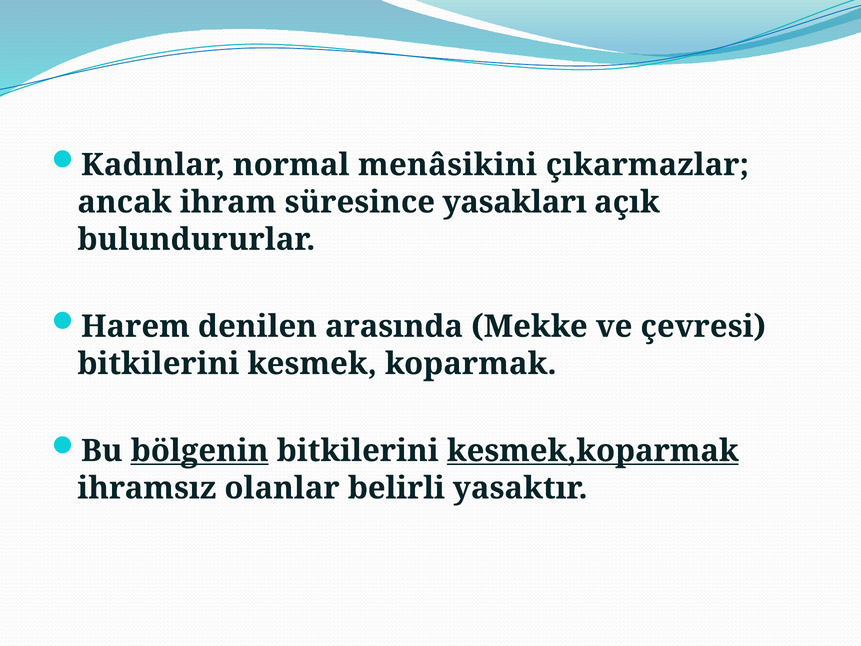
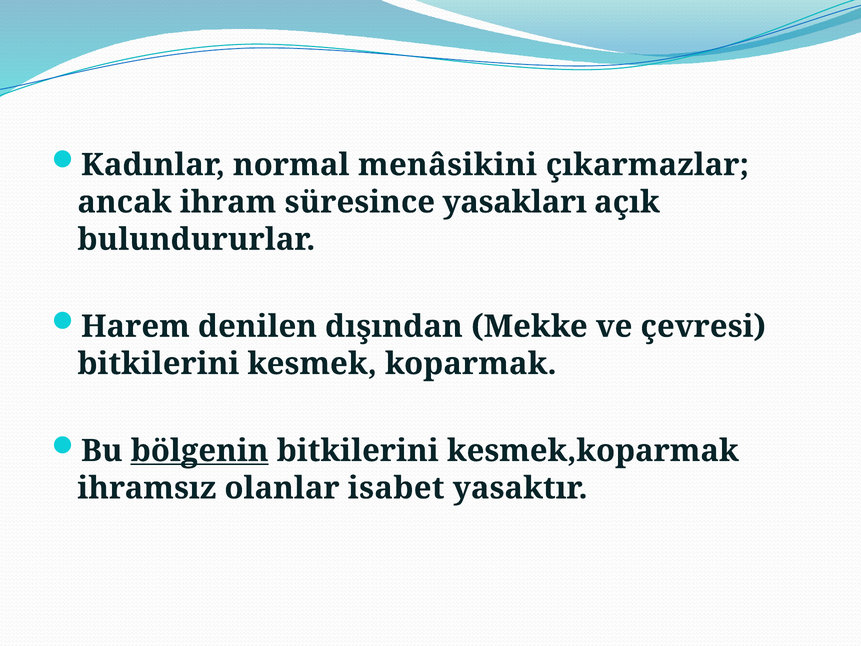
arasında: arasında -> dışından
kesmek,koparmak underline: present -> none
belirli: belirli -> isabet
